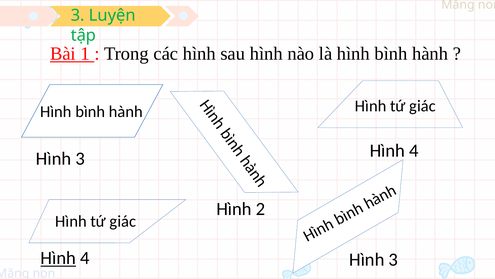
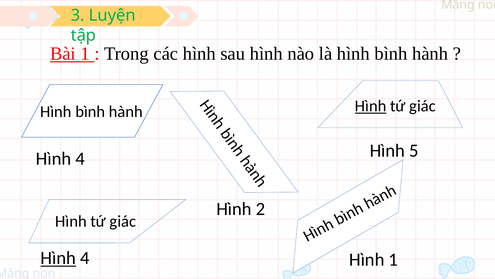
Hình at (371, 106) underline: none -> present
3 at (80, 158): 3 -> 4
4 at (414, 150): 4 -> 5
4 Hình 3: 3 -> 1
